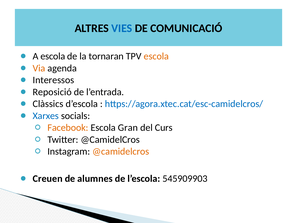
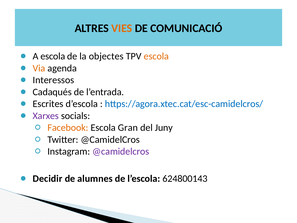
VIES colour: blue -> orange
tornaran: tornaran -> objectes
Reposició: Reposició -> Cadaqués
Clàssics: Clàssics -> Escrites
Xarxes colour: blue -> purple
Curs: Curs -> Juny
@camidelcros at (121, 151) colour: orange -> purple
Creuen: Creuen -> Decidir
545909903: 545909903 -> 624800143
